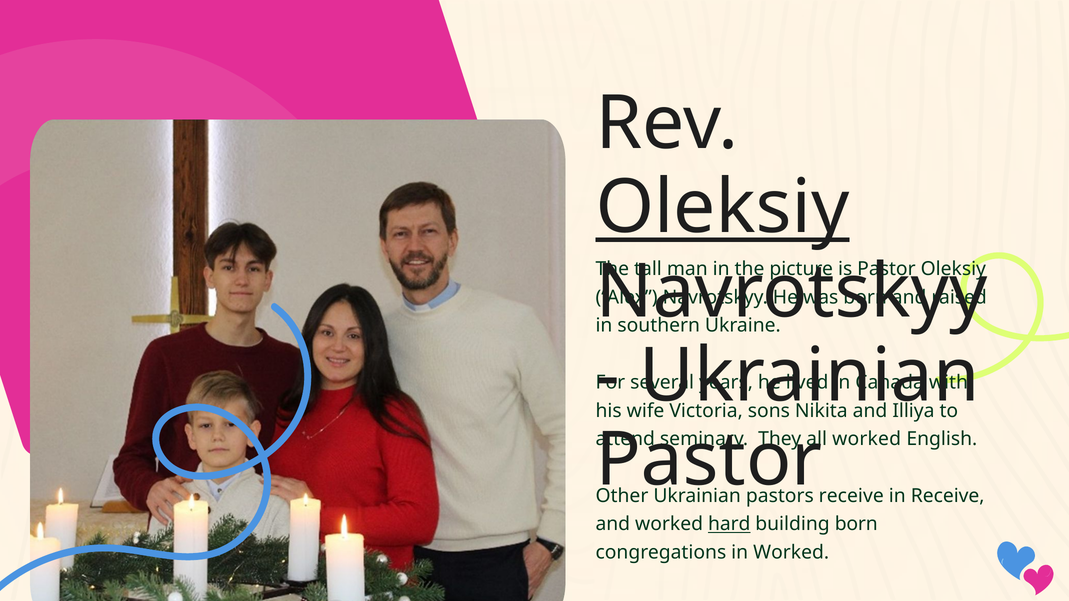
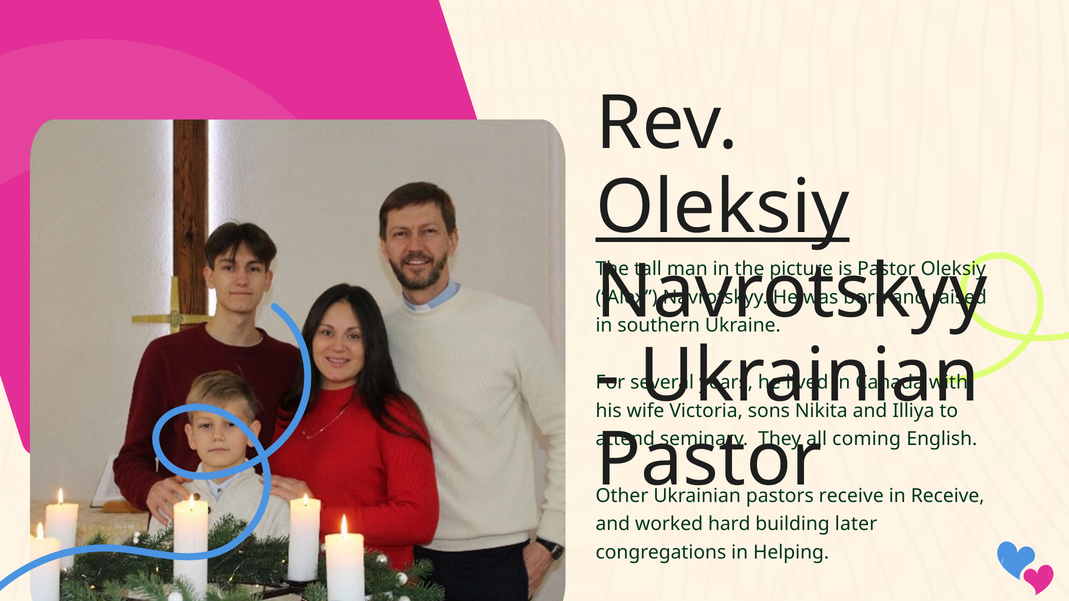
worked at (867, 439): worked -> coming
hard underline: present -> none
building born: born -> later
in Worked: Worked -> Helping
